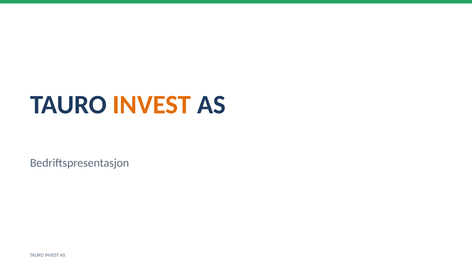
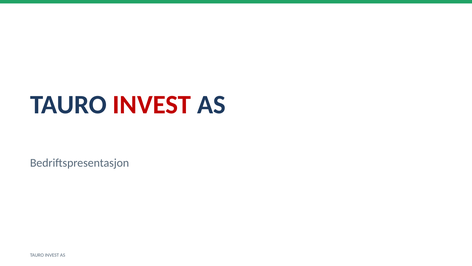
INVEST at (152, 105) colour: orange -> red
